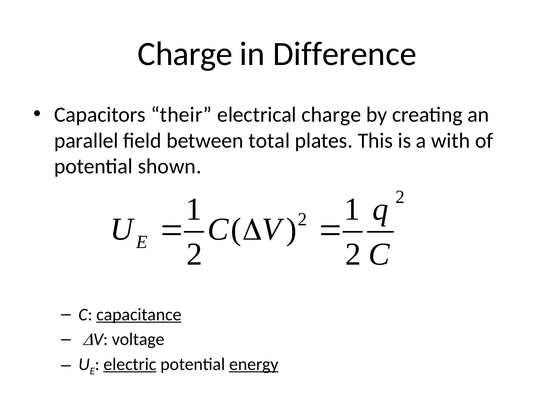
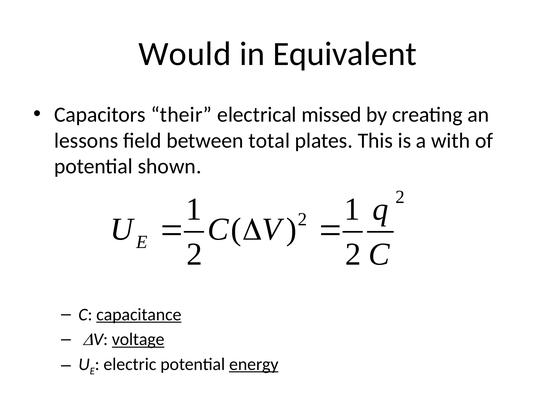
Charge at (185, 54): Charge -> Would
Difference: Difference -> Equivalent
electrical charge: charge -> missed
parallel: parallel -> lessons
voltage underline: none -> present
electric underline: present -> none
